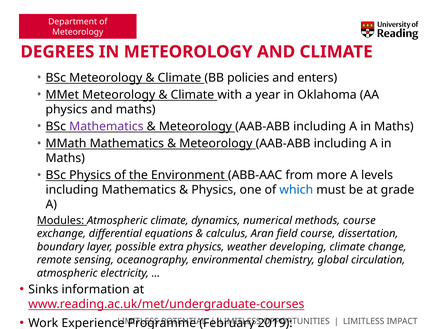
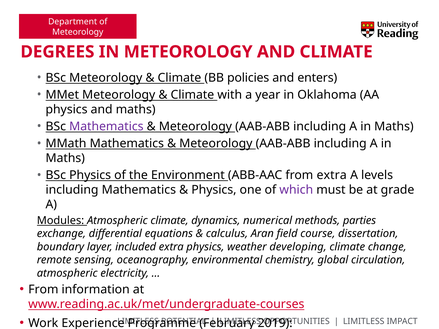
from more: more -> extra
which colour: blue -> purple
methods course: course -> parties
possible: possible -> included
Sinks at (43, 290): Sinks -> From
